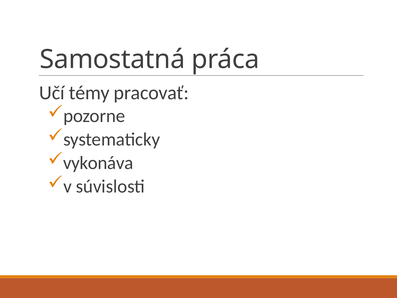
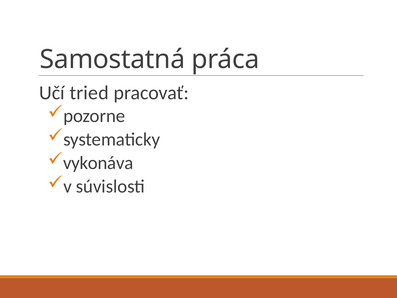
témy: témy -> tried
